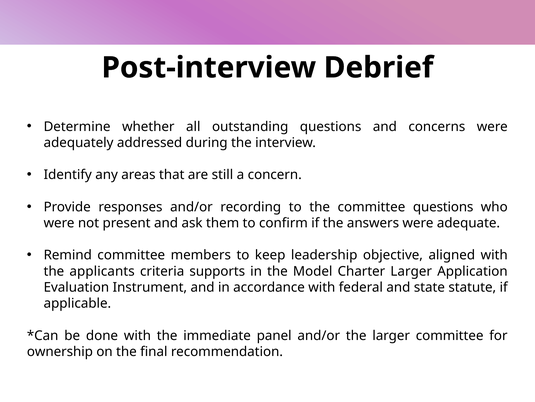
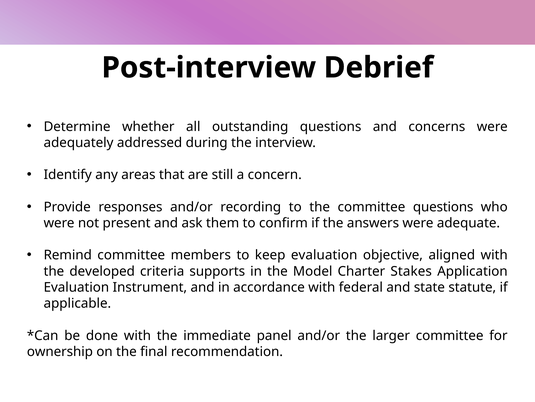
keep leadership: leadership -> evaluation
applicants: applicants -> developed
Charter Larger: Larger -> Stakes
